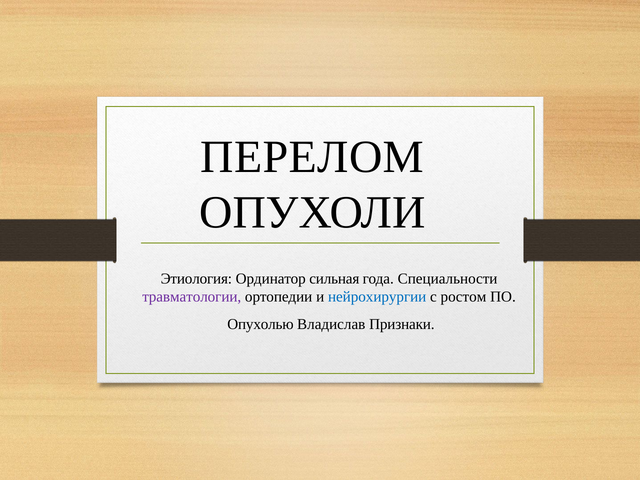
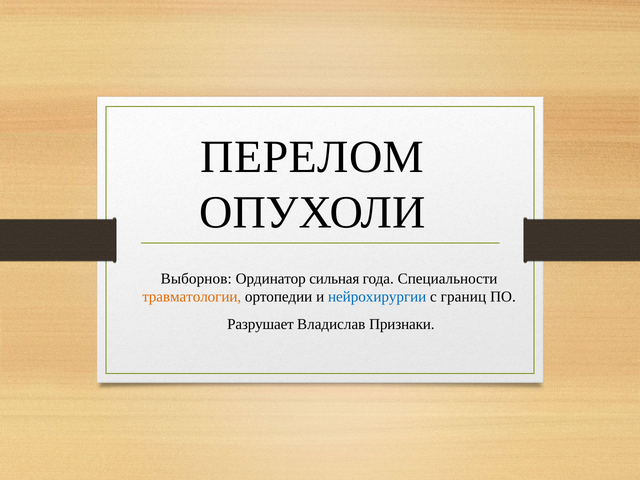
Этиология: Этиология -> Выборнов
травматологии colour: purple -> orange
ростом: ростом -> границ
Опухолью: Опухолью -> Разрушает
